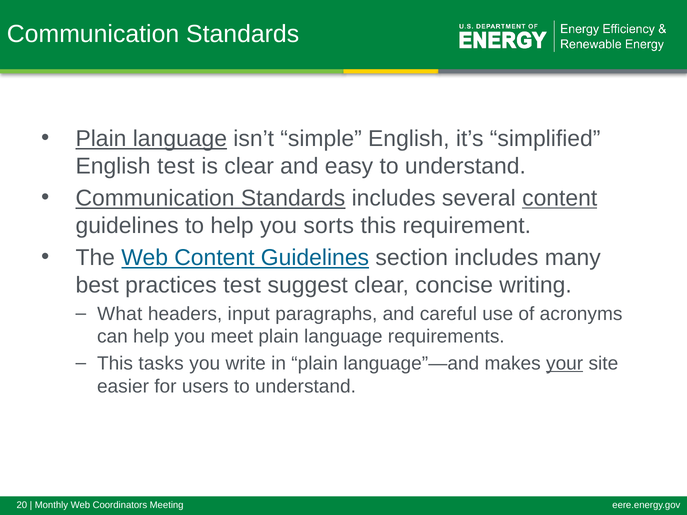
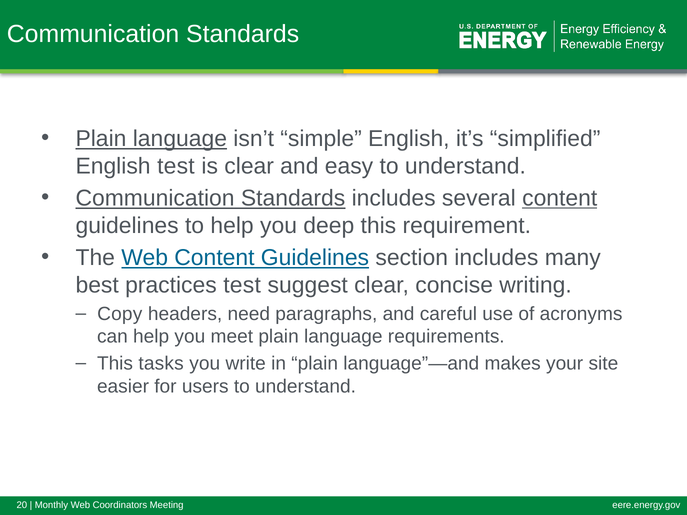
sorts: sorts -> deep
What: What -> Copy
input: input -> need
your underline: present -> none
